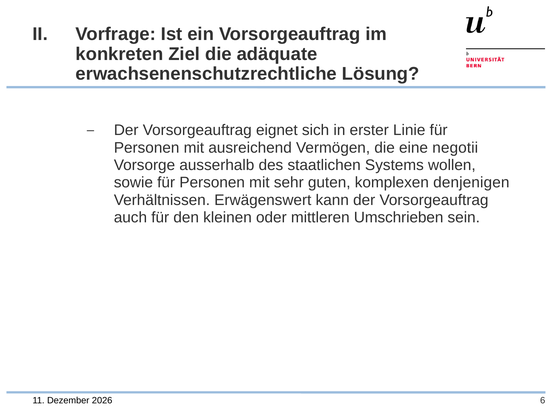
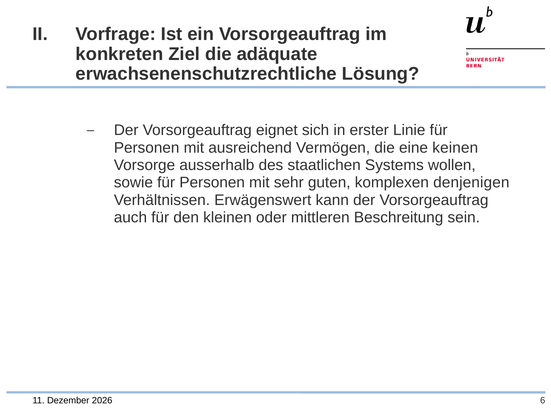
negotii: negotii -> keinen
Umschrieben: Umschrieben -> Beschreitung
